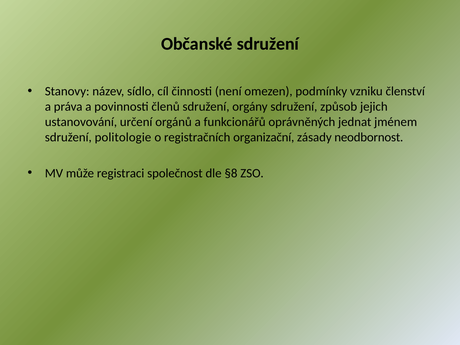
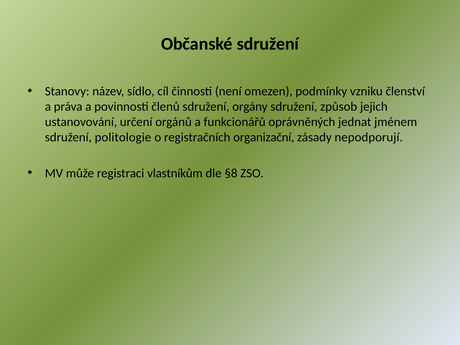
neodbornost: neodbornost -> nepodporují
společnost: společnost -> vlastníkům
